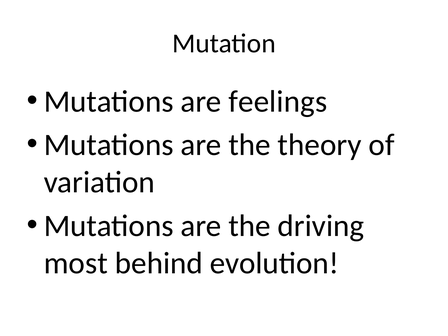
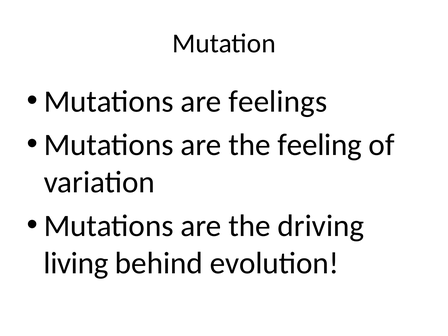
theory: theory -> feeling
most: most -> living
